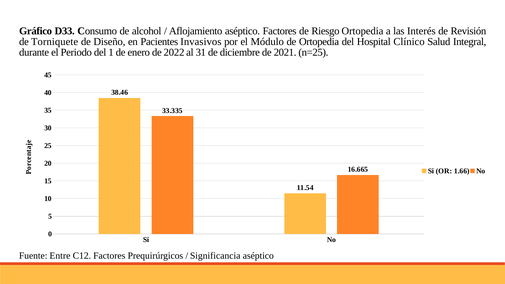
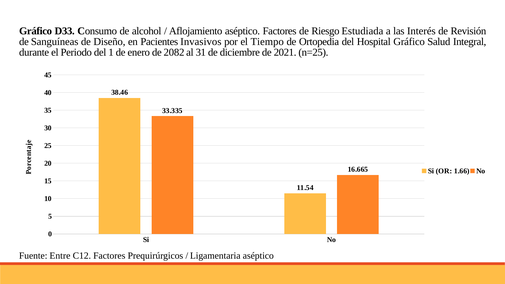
Riesgo Ortopedia: Ortopedia -> Estudiada
Torniquete: Torniquete -> Sanguíneas
Módulo: Módulo -> Tiempo
Hospital Clínico: Clínico -> Gráfico
2022: 2022 -> 2082
Significancia: Significancia -> Ligamentaria
